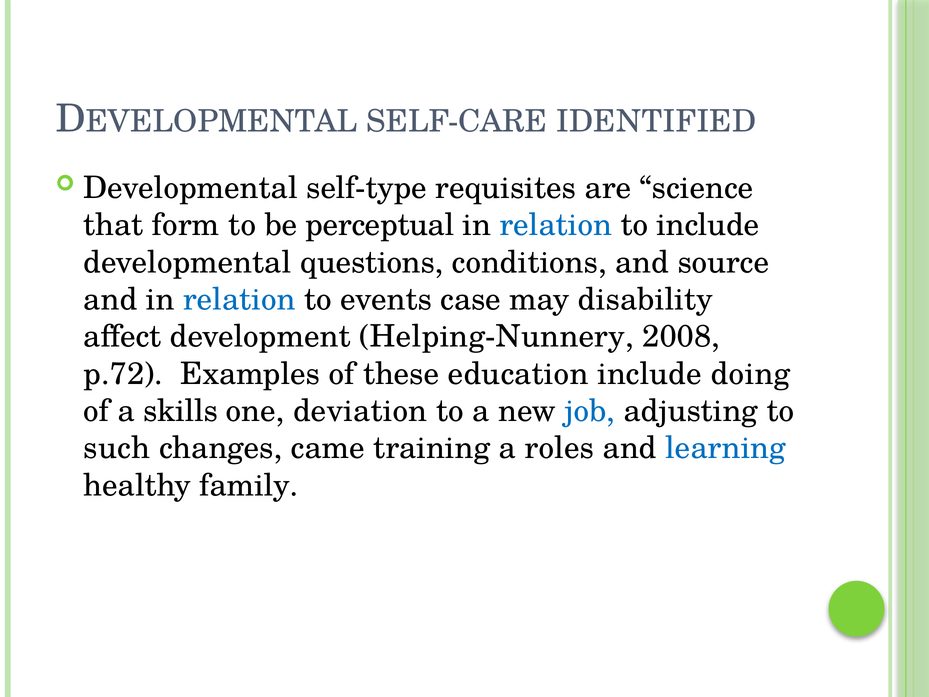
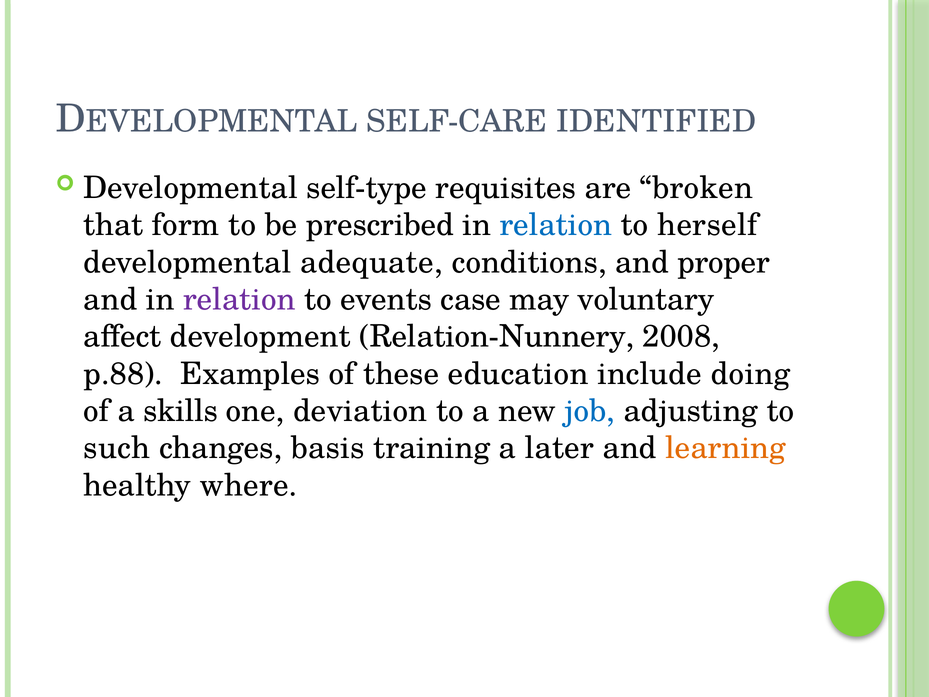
science: science -> broken
perceptual: perceptual -> prescribed
to include: include -> herself
questions: questions -> adequate
source: source -> proper
relation at (239, 299) colour: blue -> purple
disability: disability -> voluntary
Helping-Nunnery: Helping-Nunnery -> Relation-Nunnery
p.72: p.72 -> p.88
came: came -> basis
roles: roles -> later
learning colour: blue -> orange
family: family -> where
